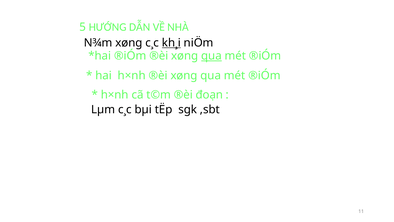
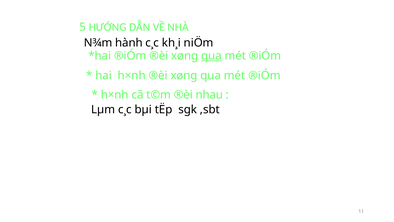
N¾m xøng: xøng -> hành
kh¸i underline: present -> none
đoạn: đoạn -> nhau
